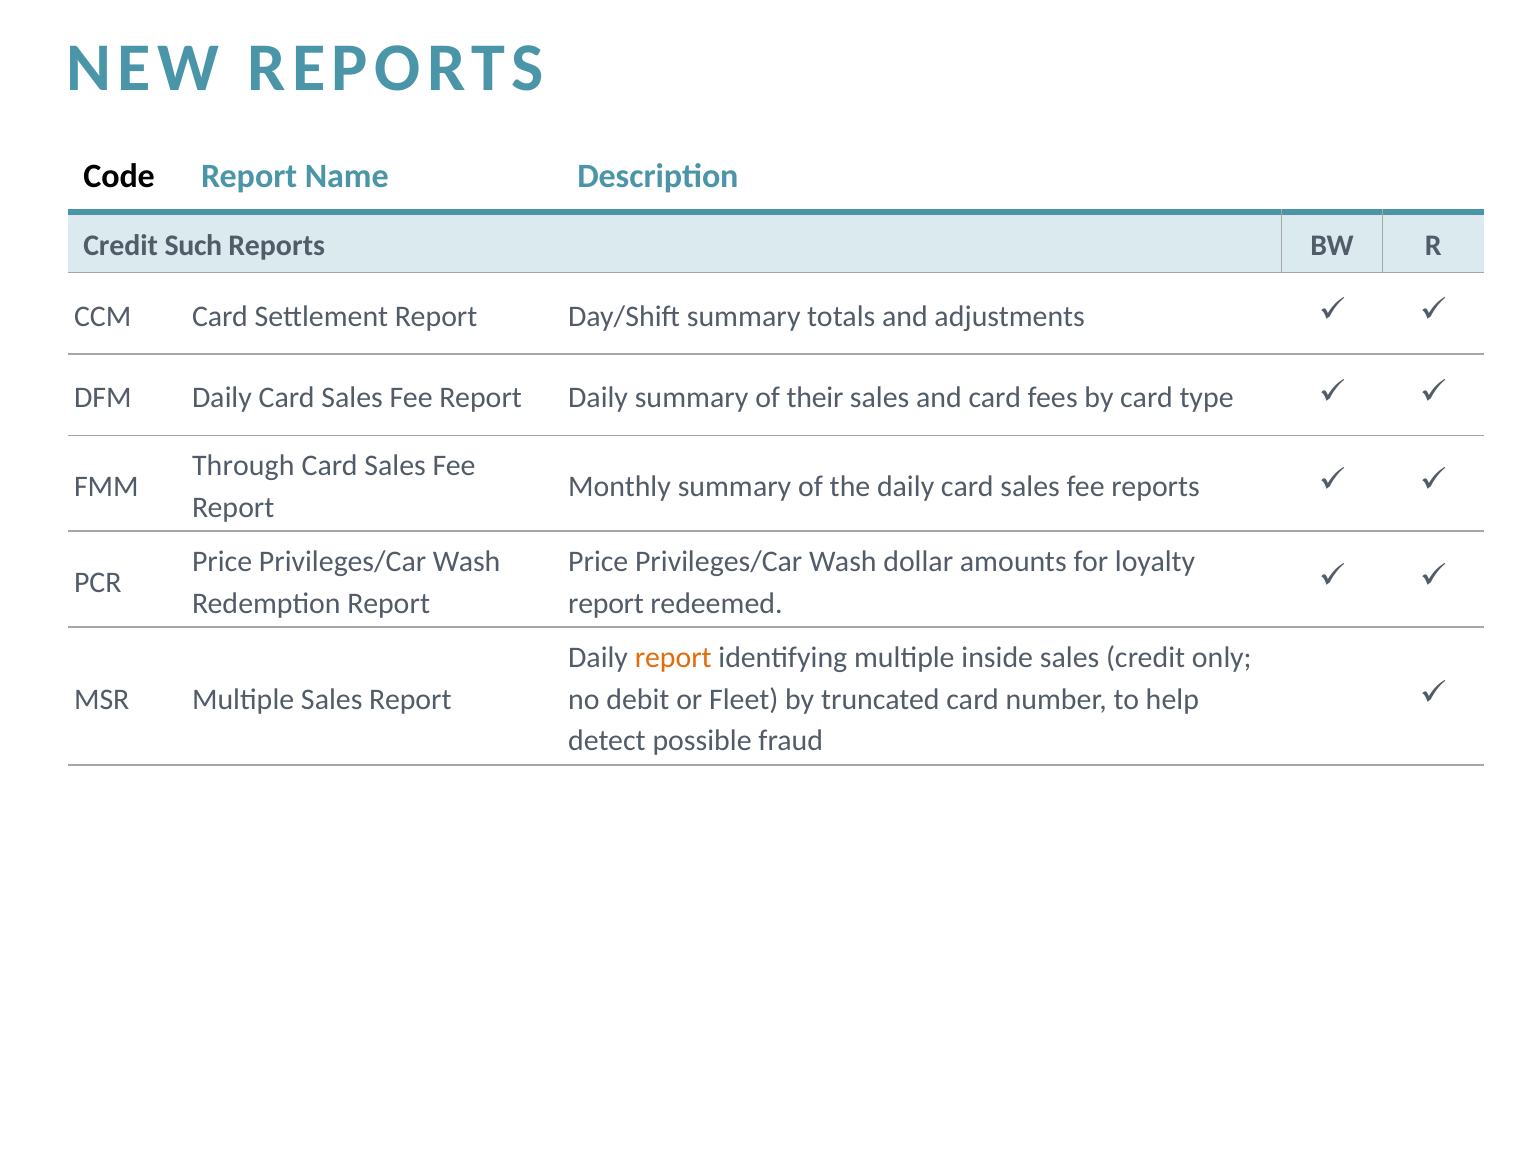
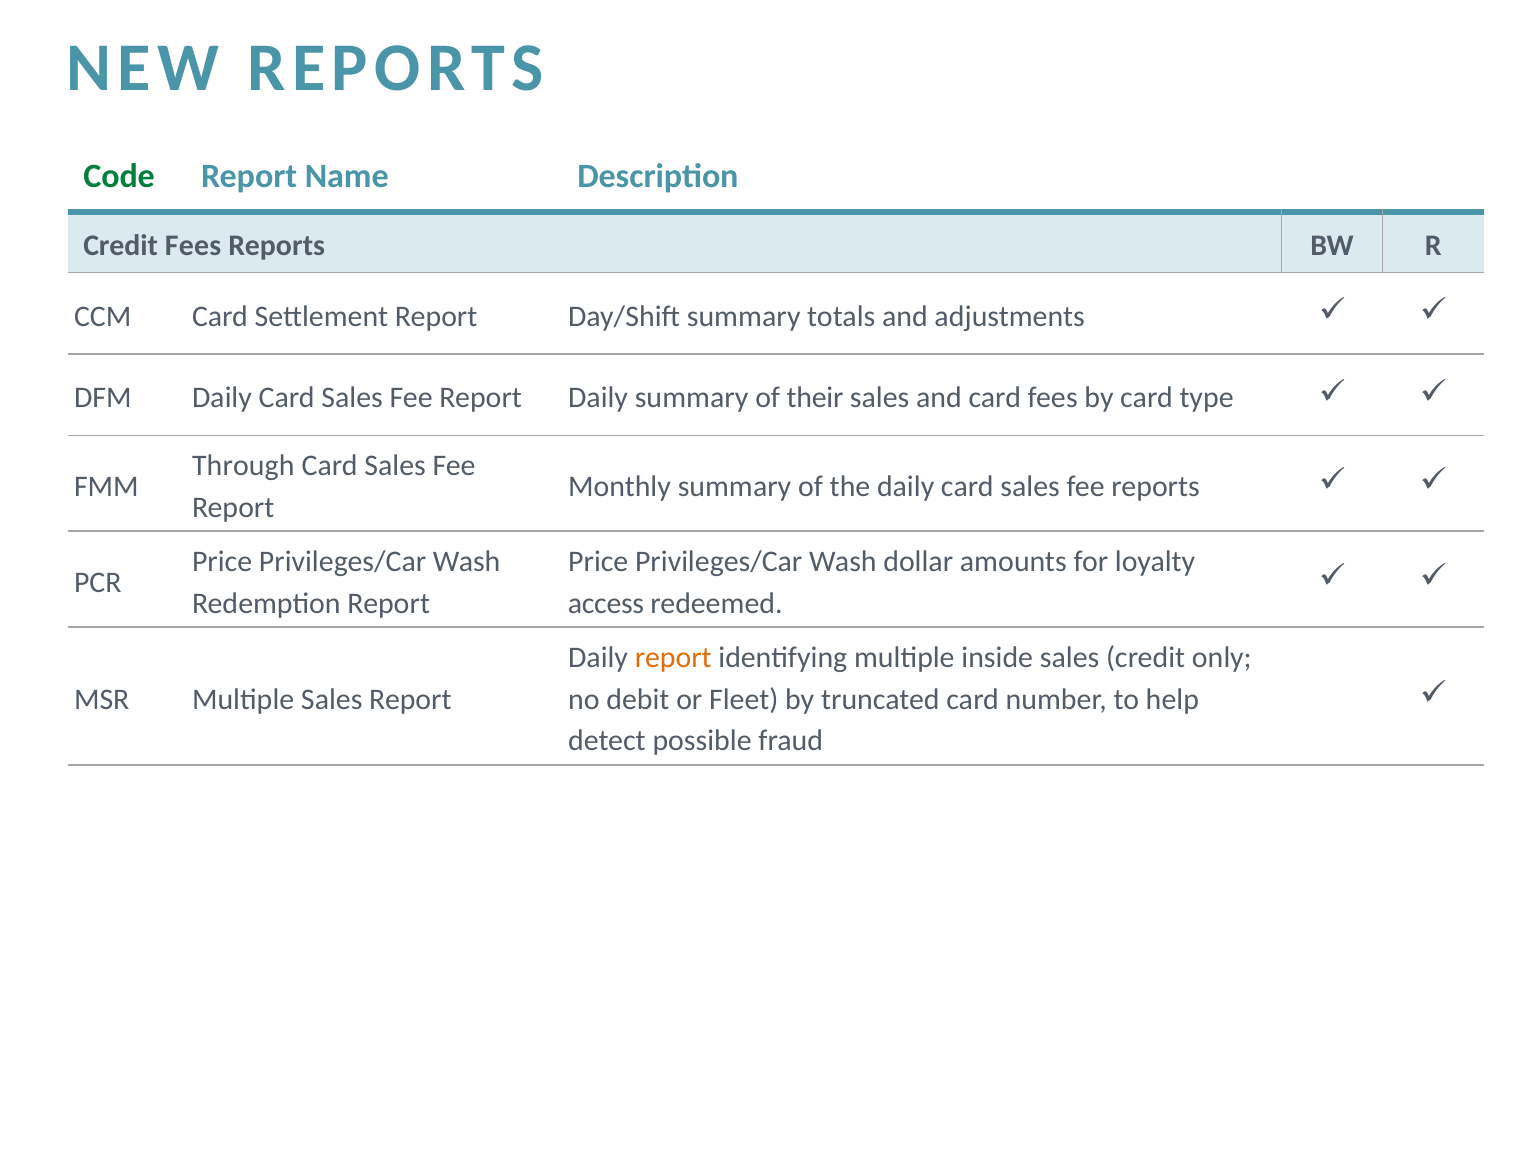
Code colour: black -> green
Credit Such: Such -> Fees
report at (606, 603): report -> access
